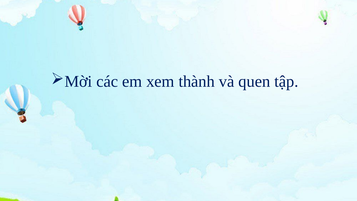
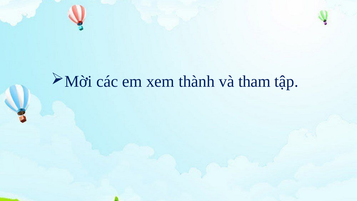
quen: quen -> tham
